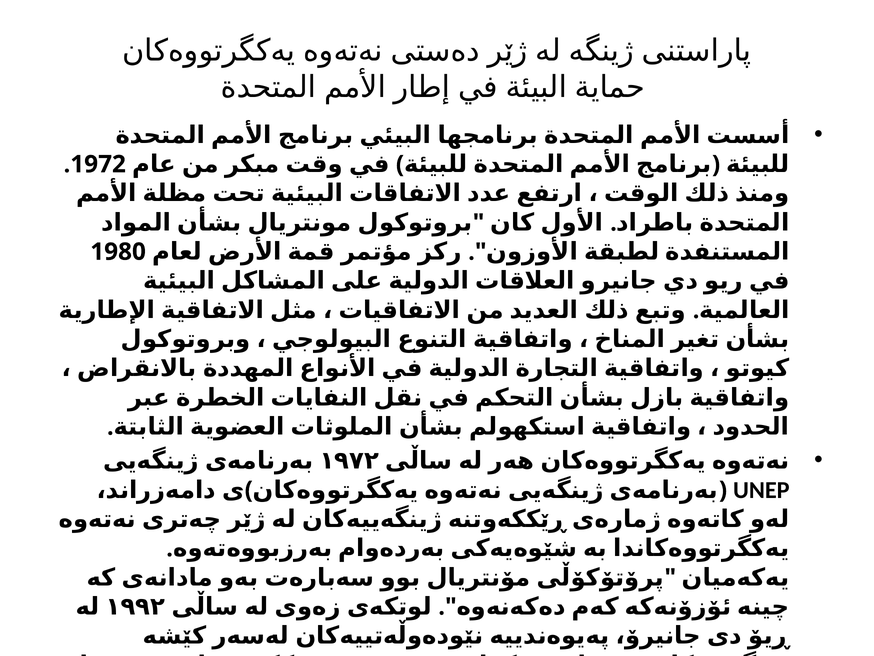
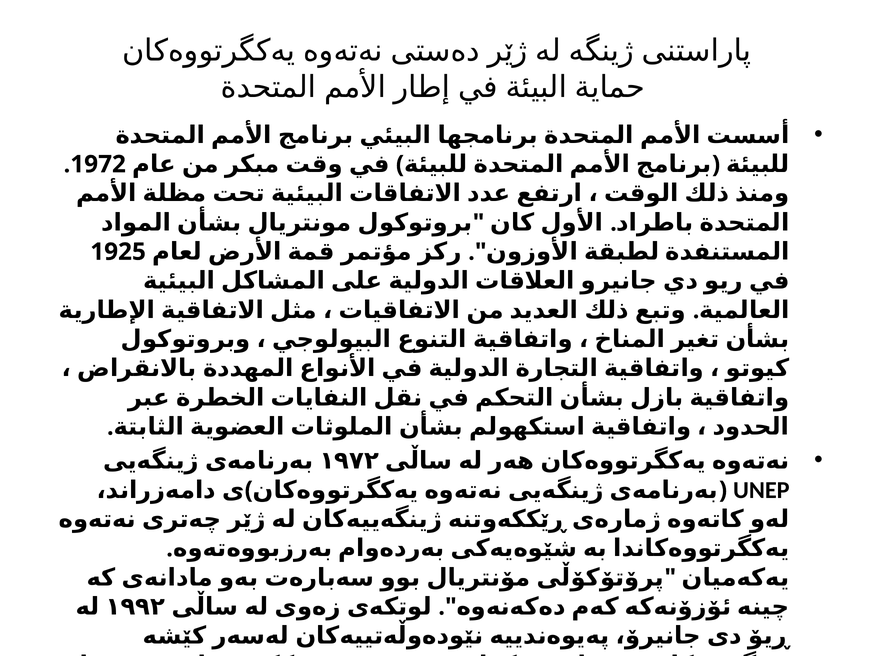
1980: 1980 -> 1925
